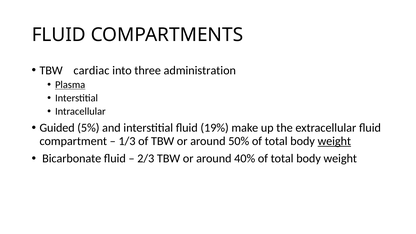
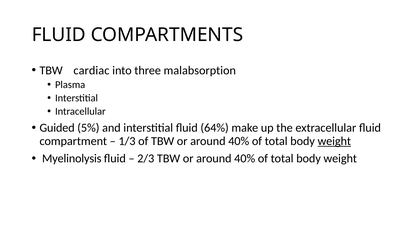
administration: administration -> malabsorption
Plasma underline: present -> none
19%: 19% -> 64%
50% at (239, 141): 50% -> 40%
Bicarbonate: Bicarbonate -> Myelinolysis
